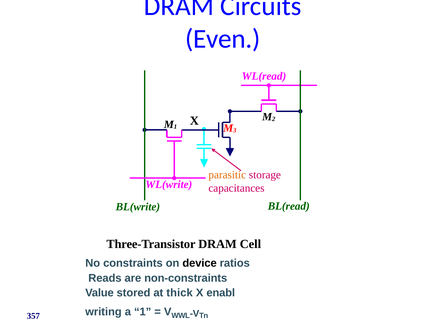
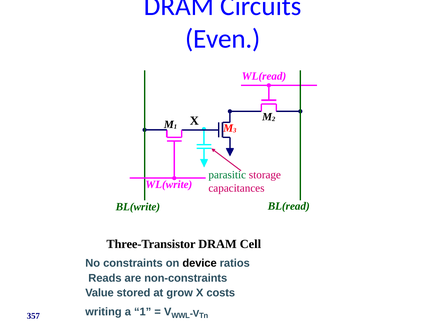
parasitic colour: orange -> green
thick: thick -> grow
enabl: enabl -> costs
